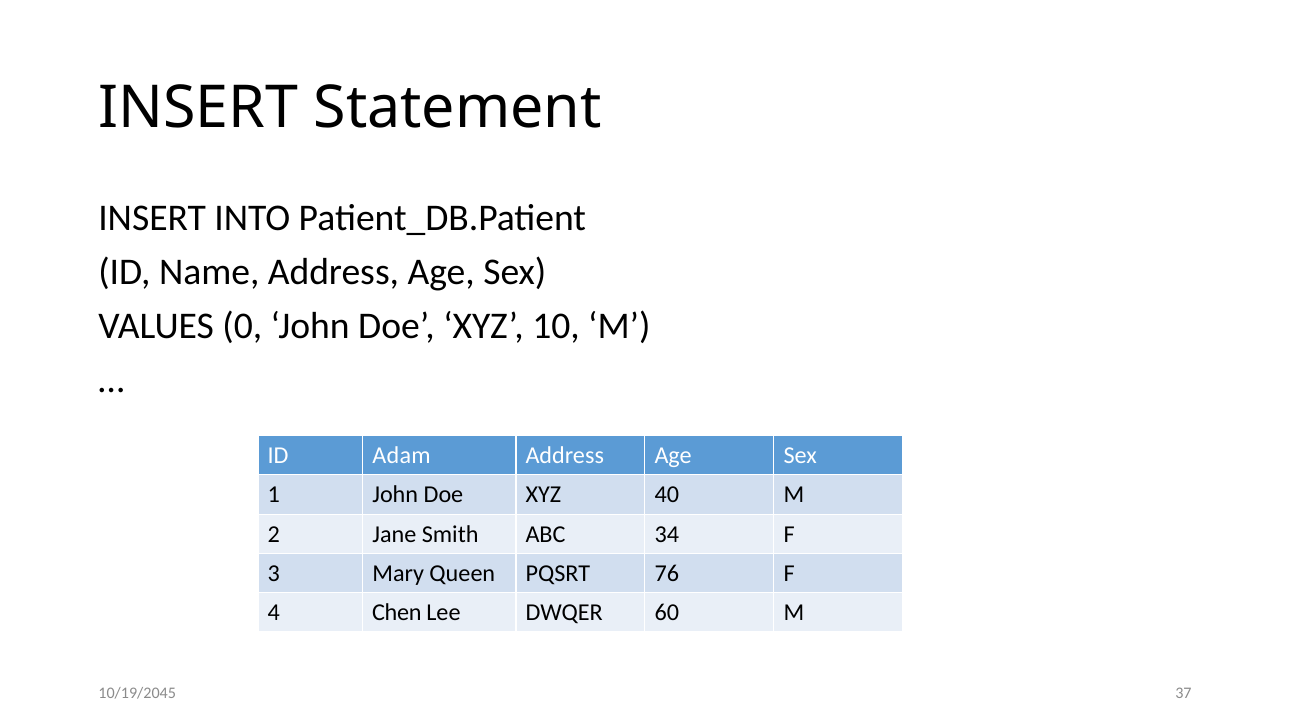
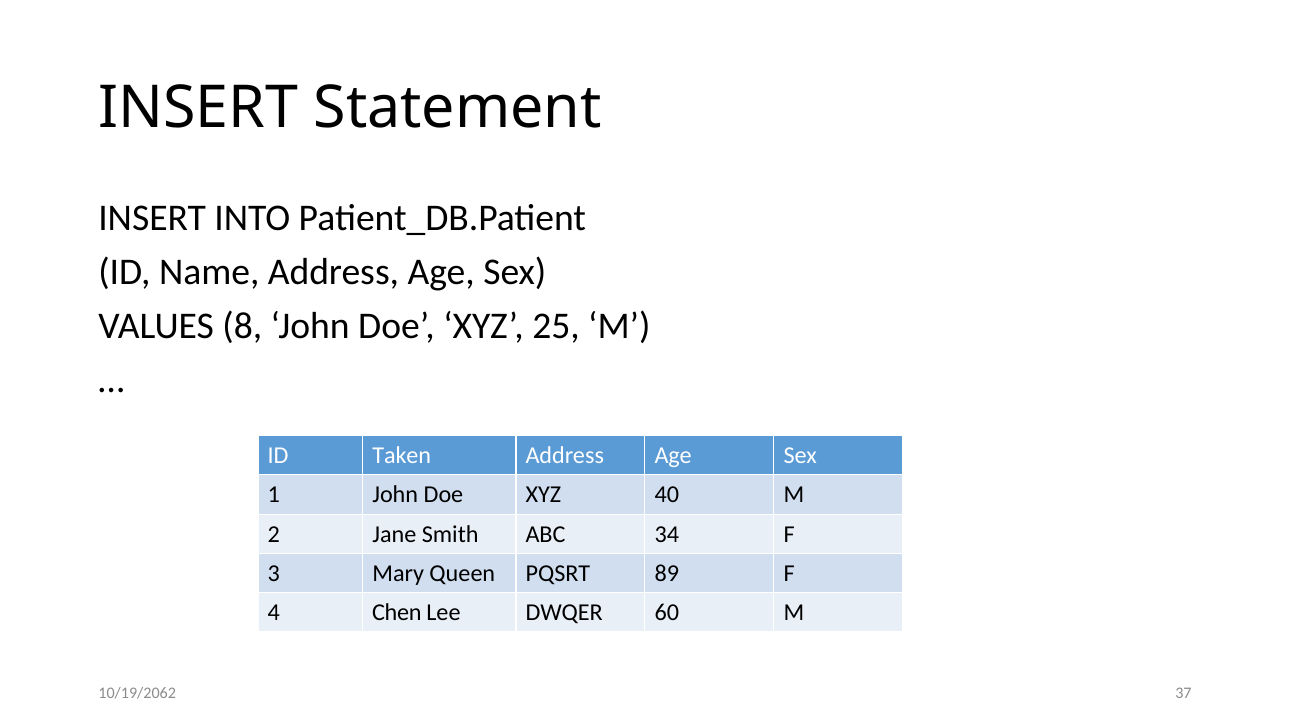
0: 0 -> 8
10: 10 -> 25
Adam: Adam -> Taken
76: 76 -> 89
10/19/2045: 10/19/2045 -> 10/19/2062
